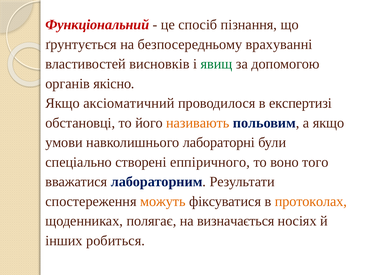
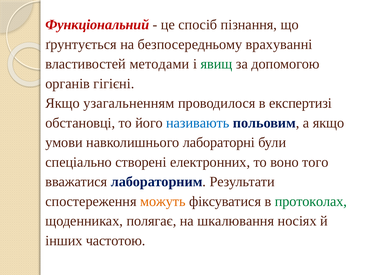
висновків: висновків -> методами
якісно: якісно -> гігієні
аксіоматичний: аксіоматичний -> узагальненням
називають colour: orange -> blue
еппіричного: еппіричного -> електронних
протоколах colour: orange -> green
визначається: визначається -> шкалювання
робиться: робиться -> частотою
